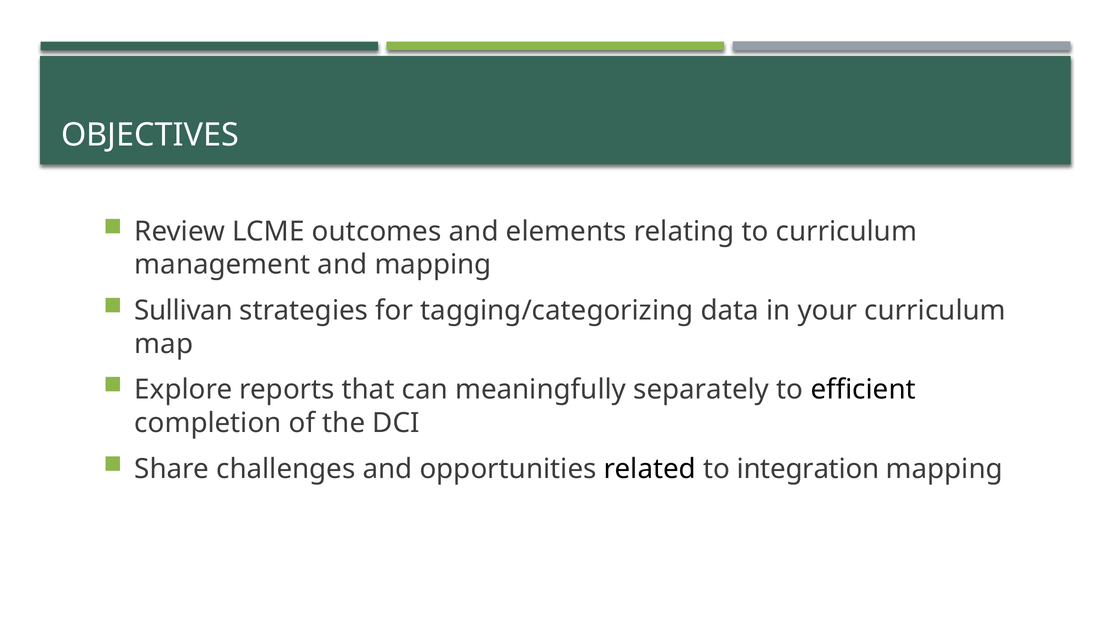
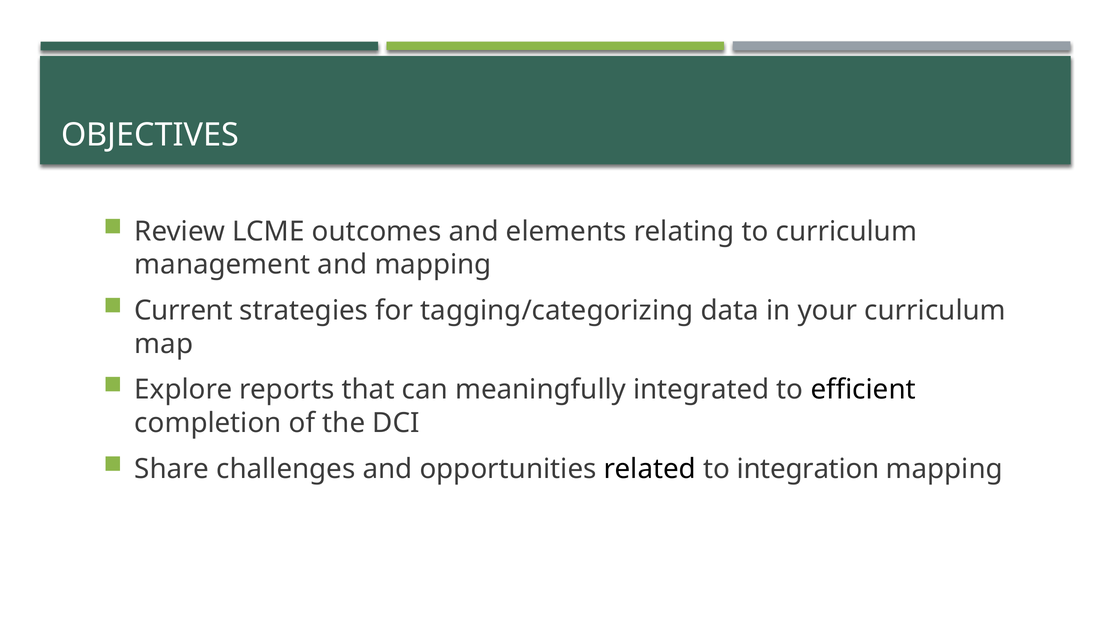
Sullivan: Sullivan -> Current
separately: separately -> integrated
